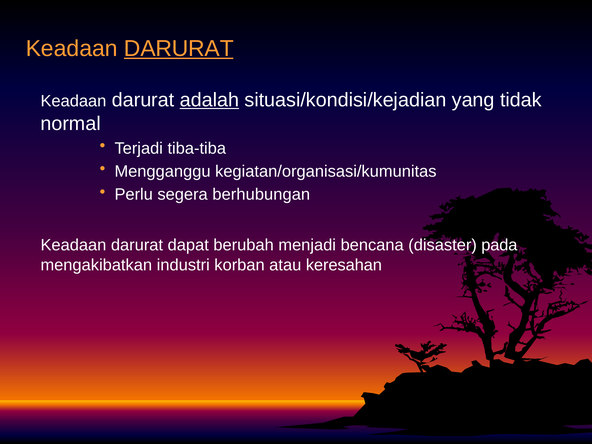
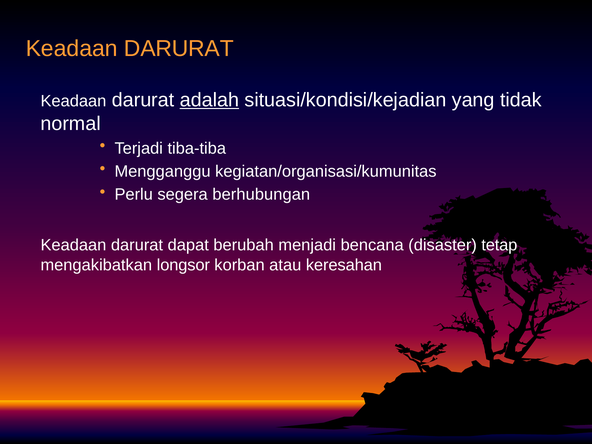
DARURAT at (179, 48) underline: present -> none
pada: pada -> tetap
industri: industri -> longsor
